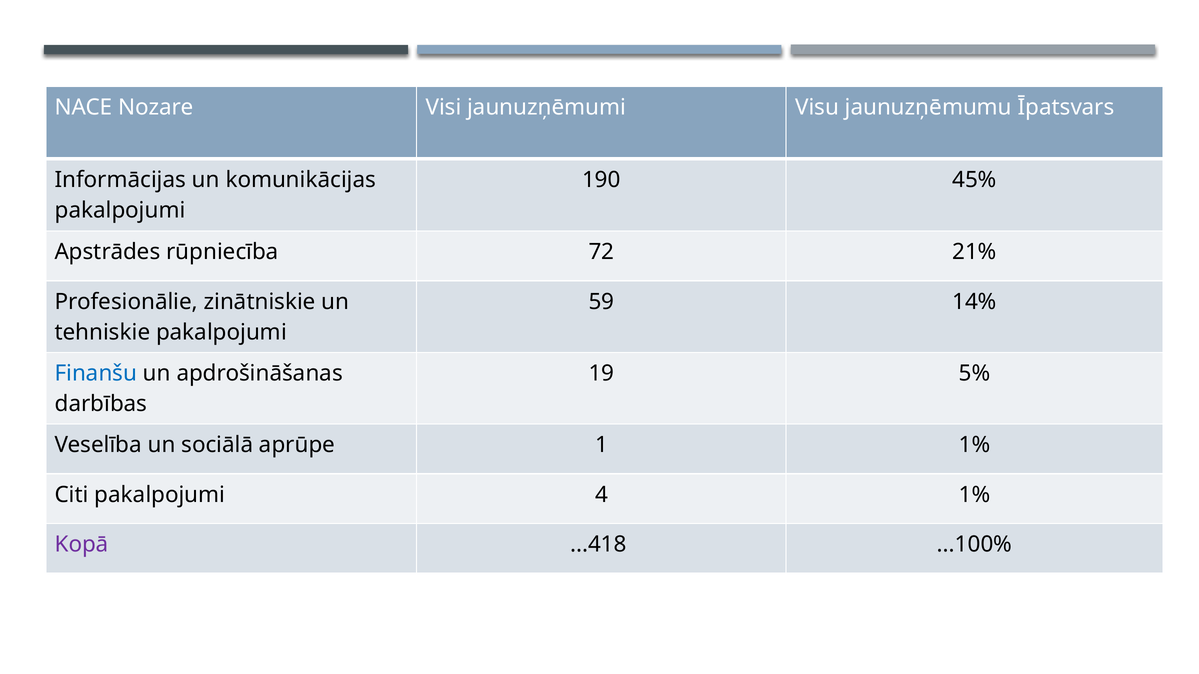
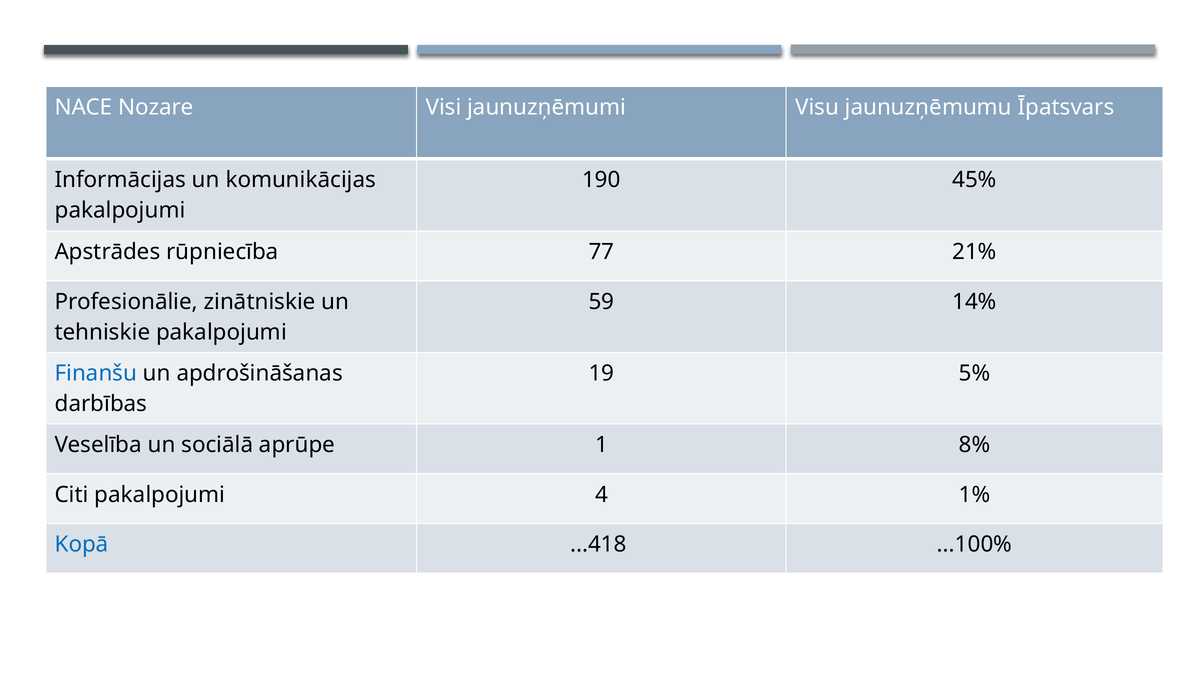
72: 72 -> 77
1 1%: 1% -> 8%
Kopā colour: purple -> blue
